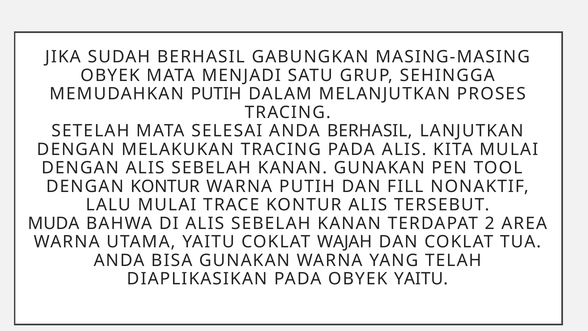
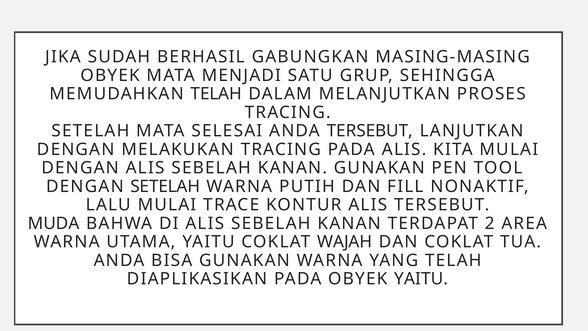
MEMUDAHKAN PUTIH: PUTIH -> TELAH
ANDA BERHASIL: BERHASIL -> TERSEBUT
DENGAN KONTUR: KONTUR -> SETELAH
